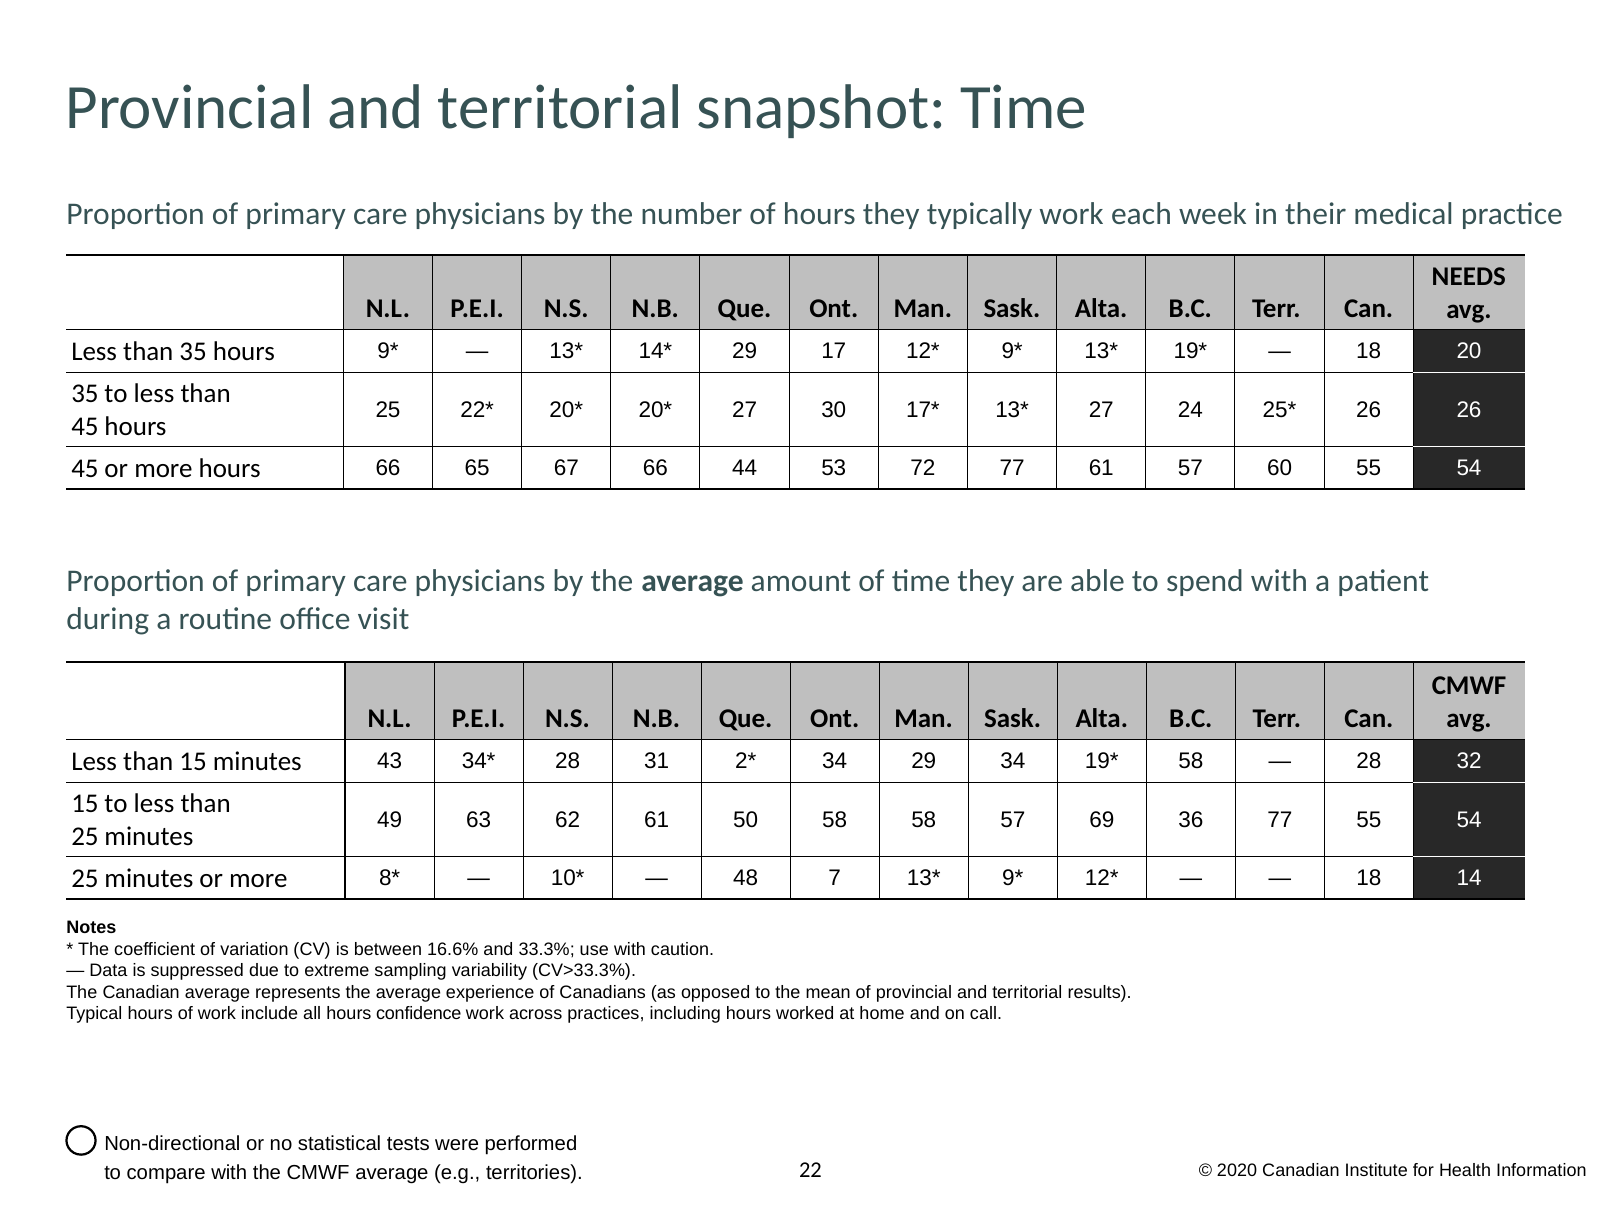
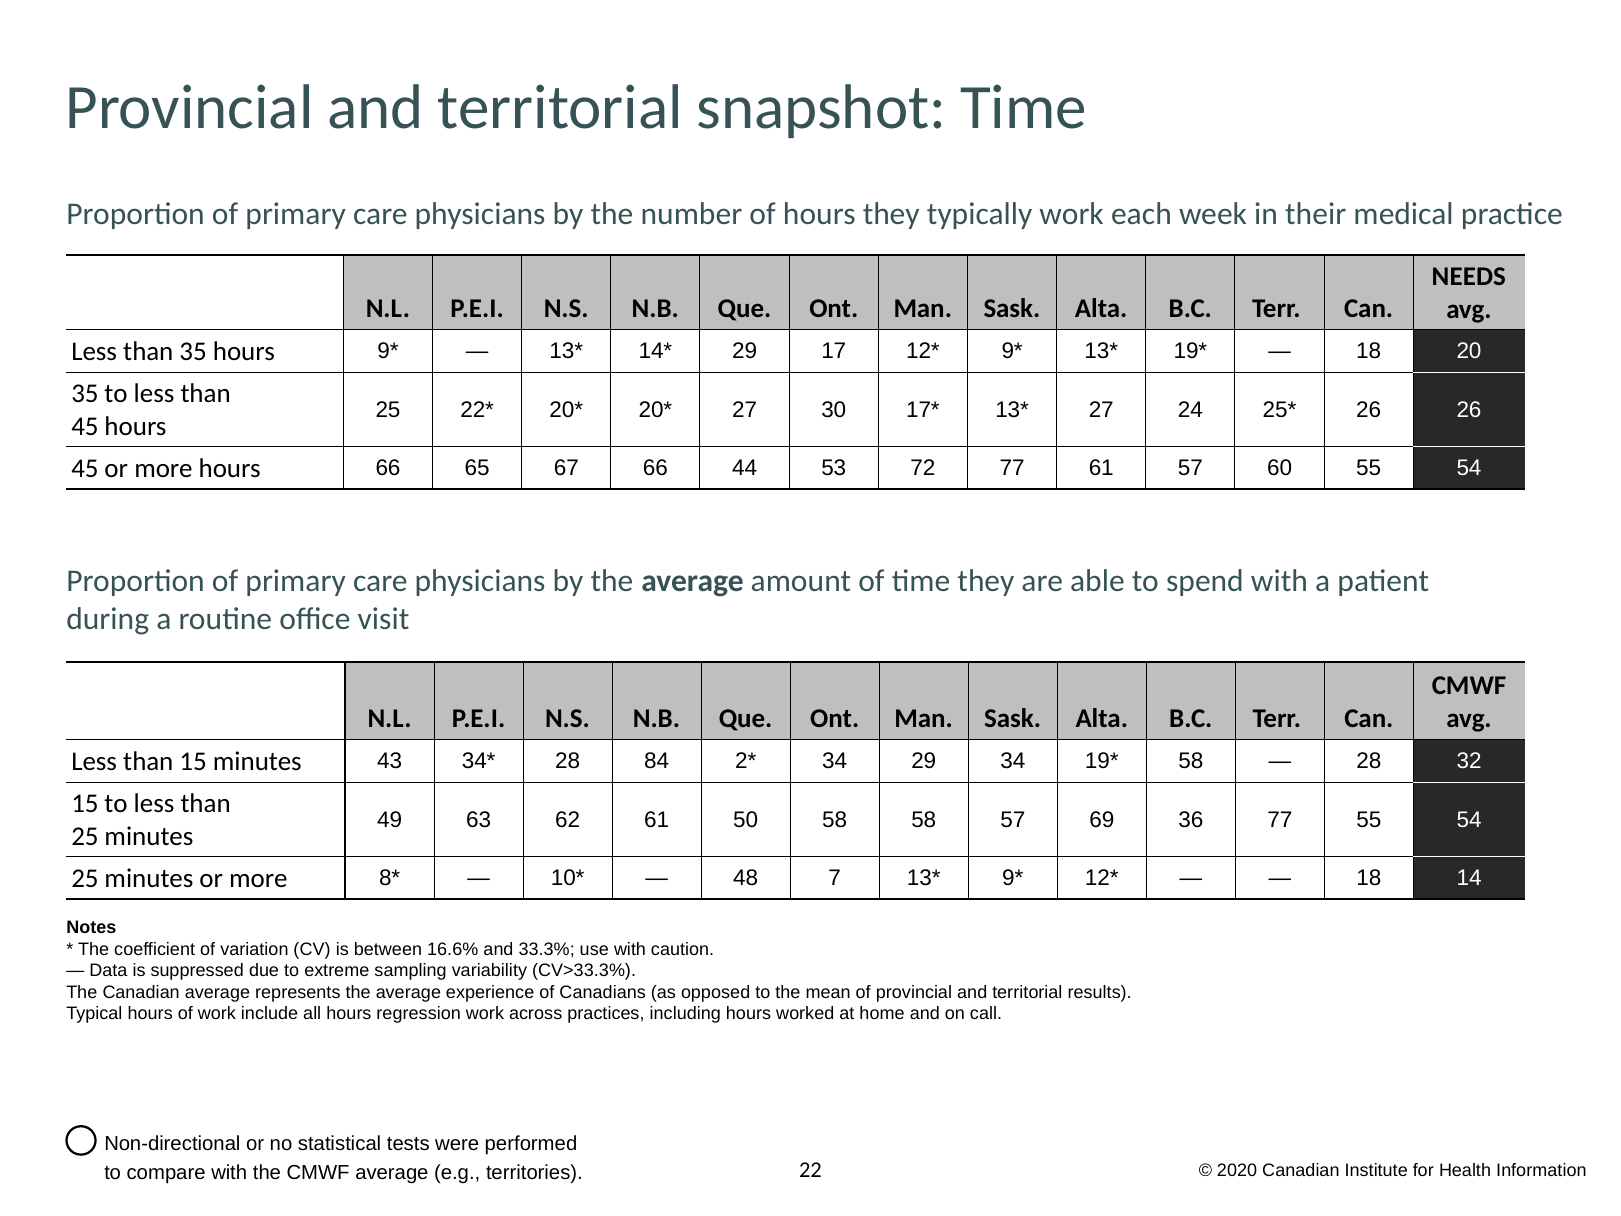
31: 31 -> 84
confidence: confidence -> regression
